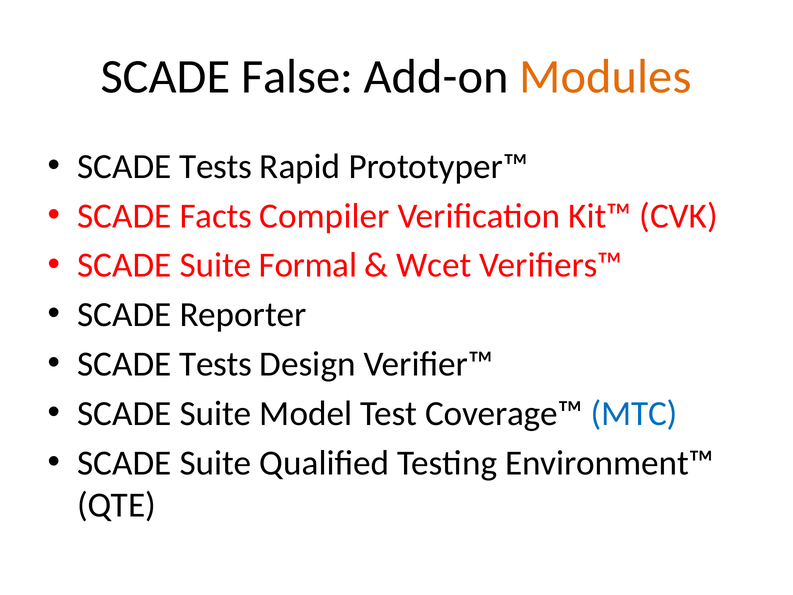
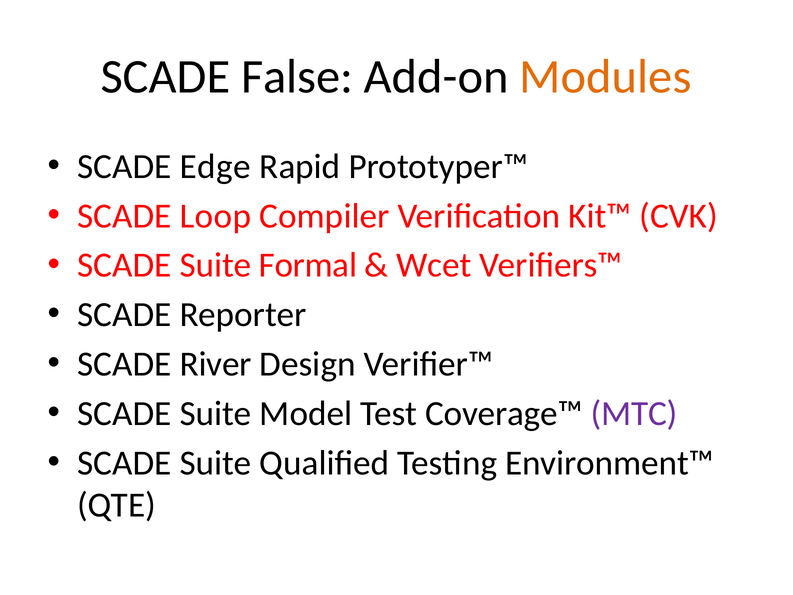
Tests at (216, 166): Tests -> Edge
Facts: Facts -> Loop
Tests at (216, 364): Tests -> River
MTC colour: blue -> purple
